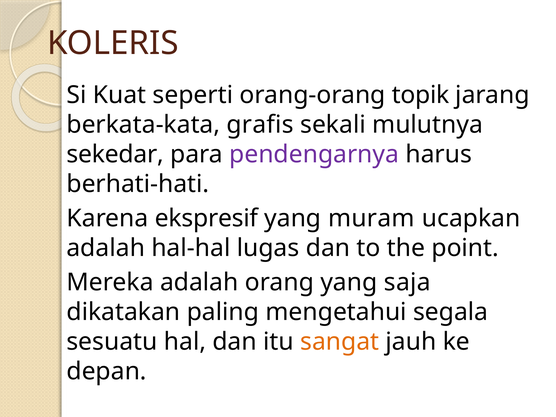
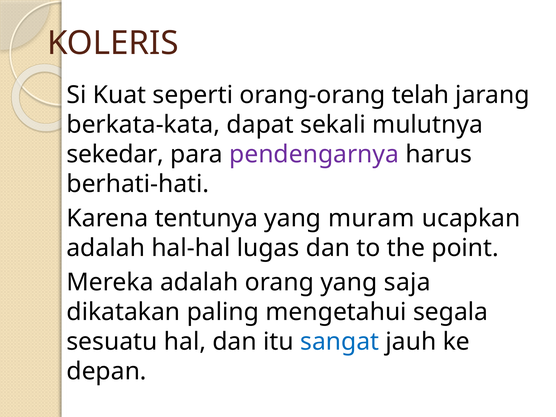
topik: topik -> telah
grafis: grafis -> dapat
ekspresif: ekspresif -> tentunya
sangat colour: orange -> blue
